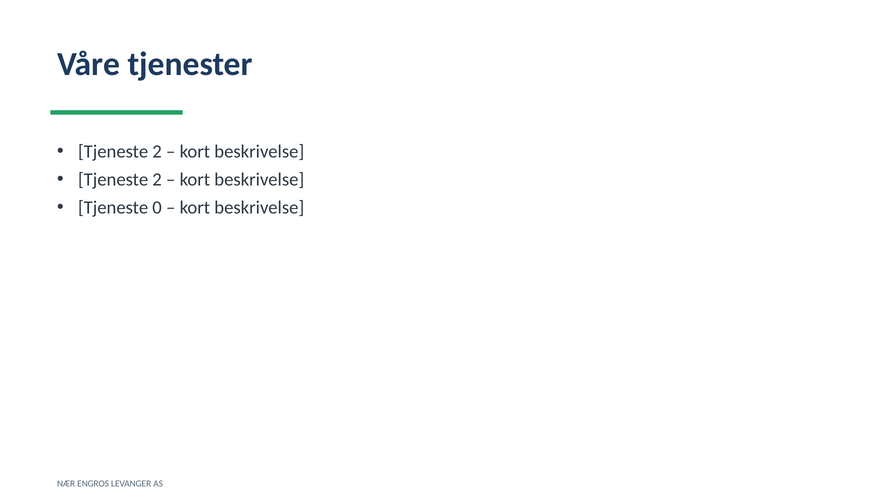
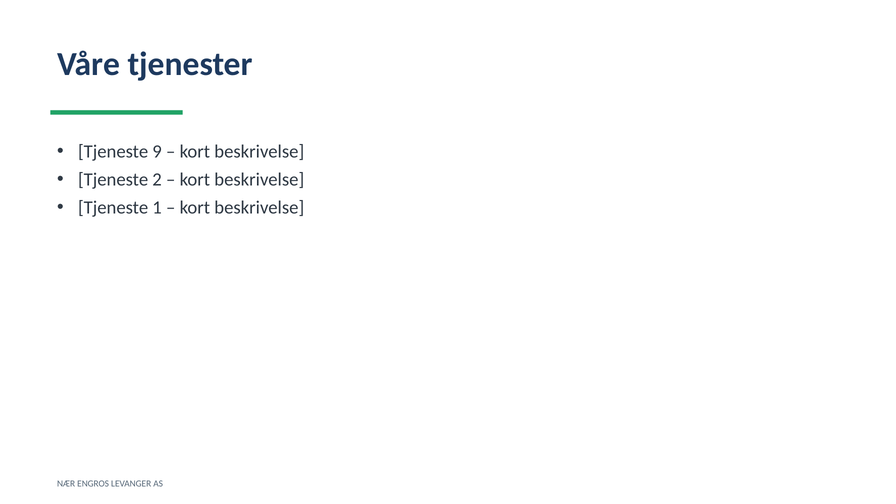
2 at (157, 152): 2 -> 9
0: 0 -> 1
